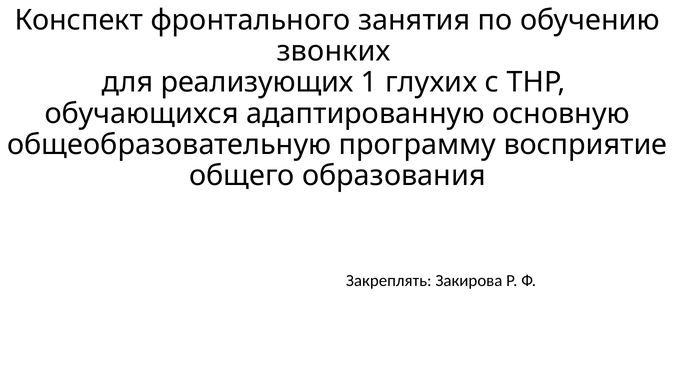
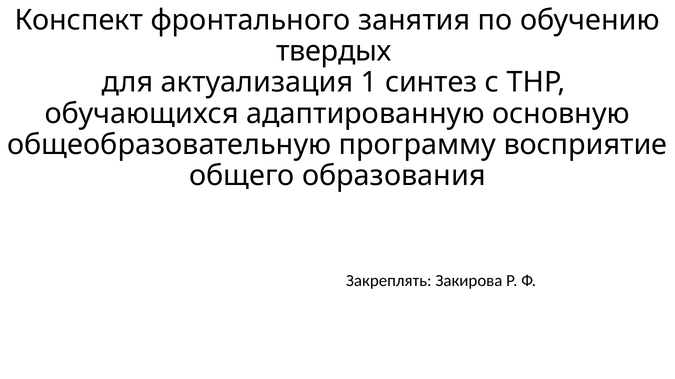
звонких: звонких -> твердых
реализующих: реализующих -> актуализация
глухих: глухих -> синтез
